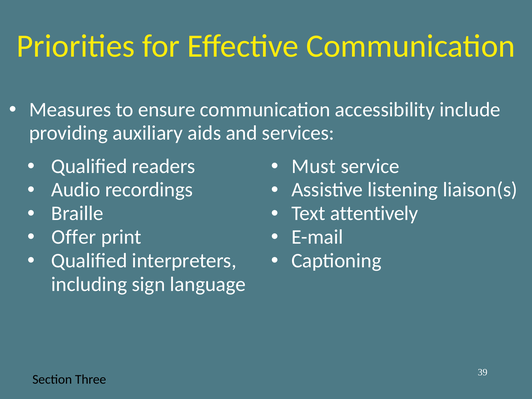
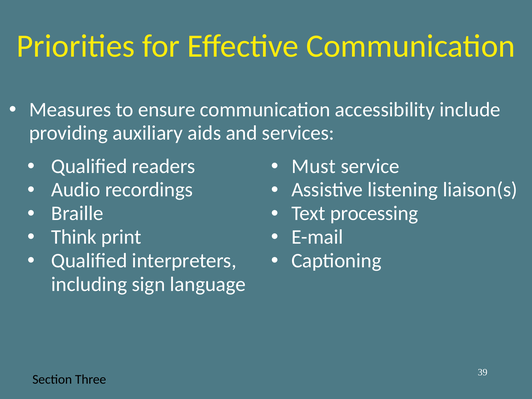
attentively: attentively -> processing
Offer: Offer -> Think
